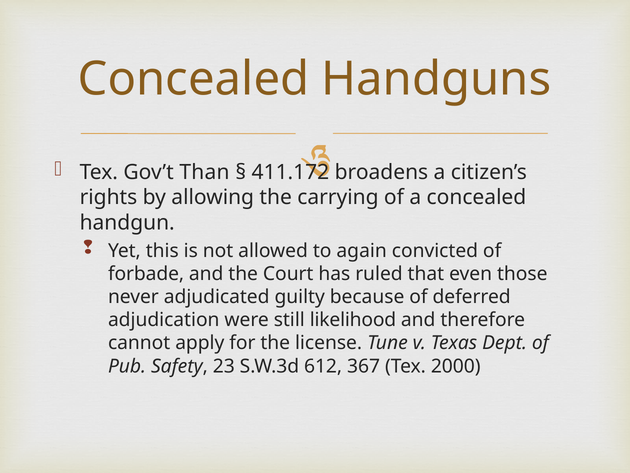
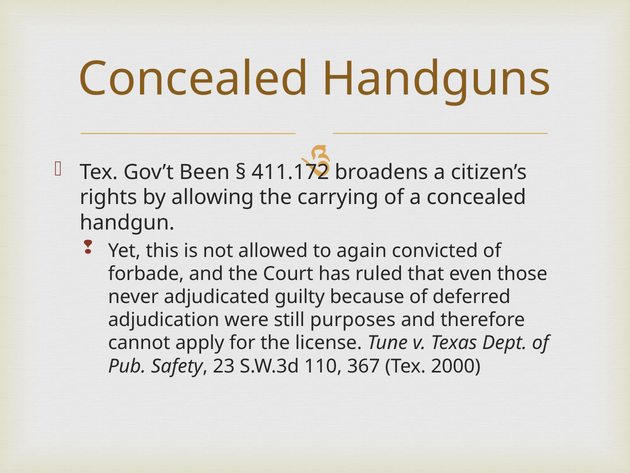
Than: Than -> Been
likelihood: likelihood -> purposes
612: 612 -> 110
